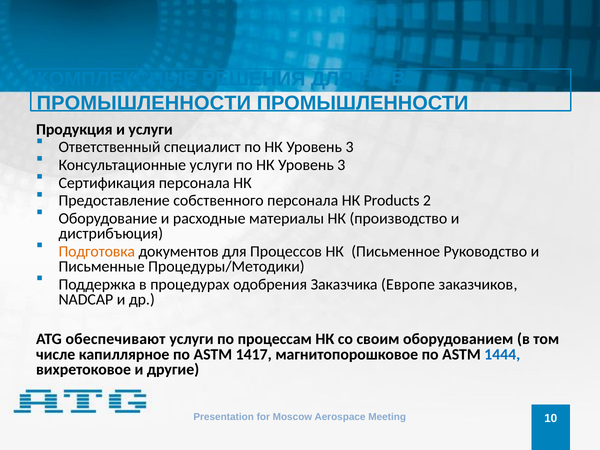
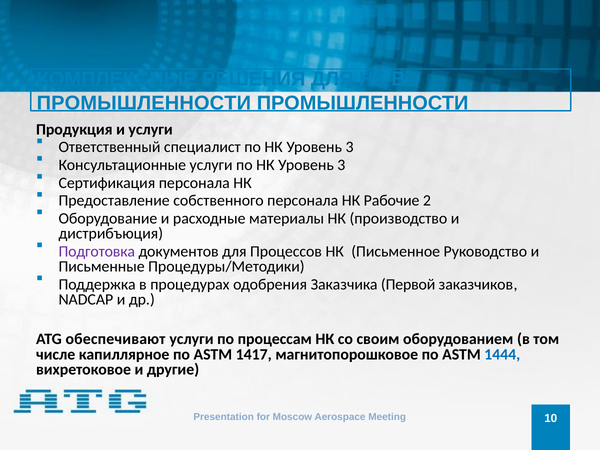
Products: Products -> Рабочие
Подготовка colour: orange -> purple
Европе: Европе -> Первой
